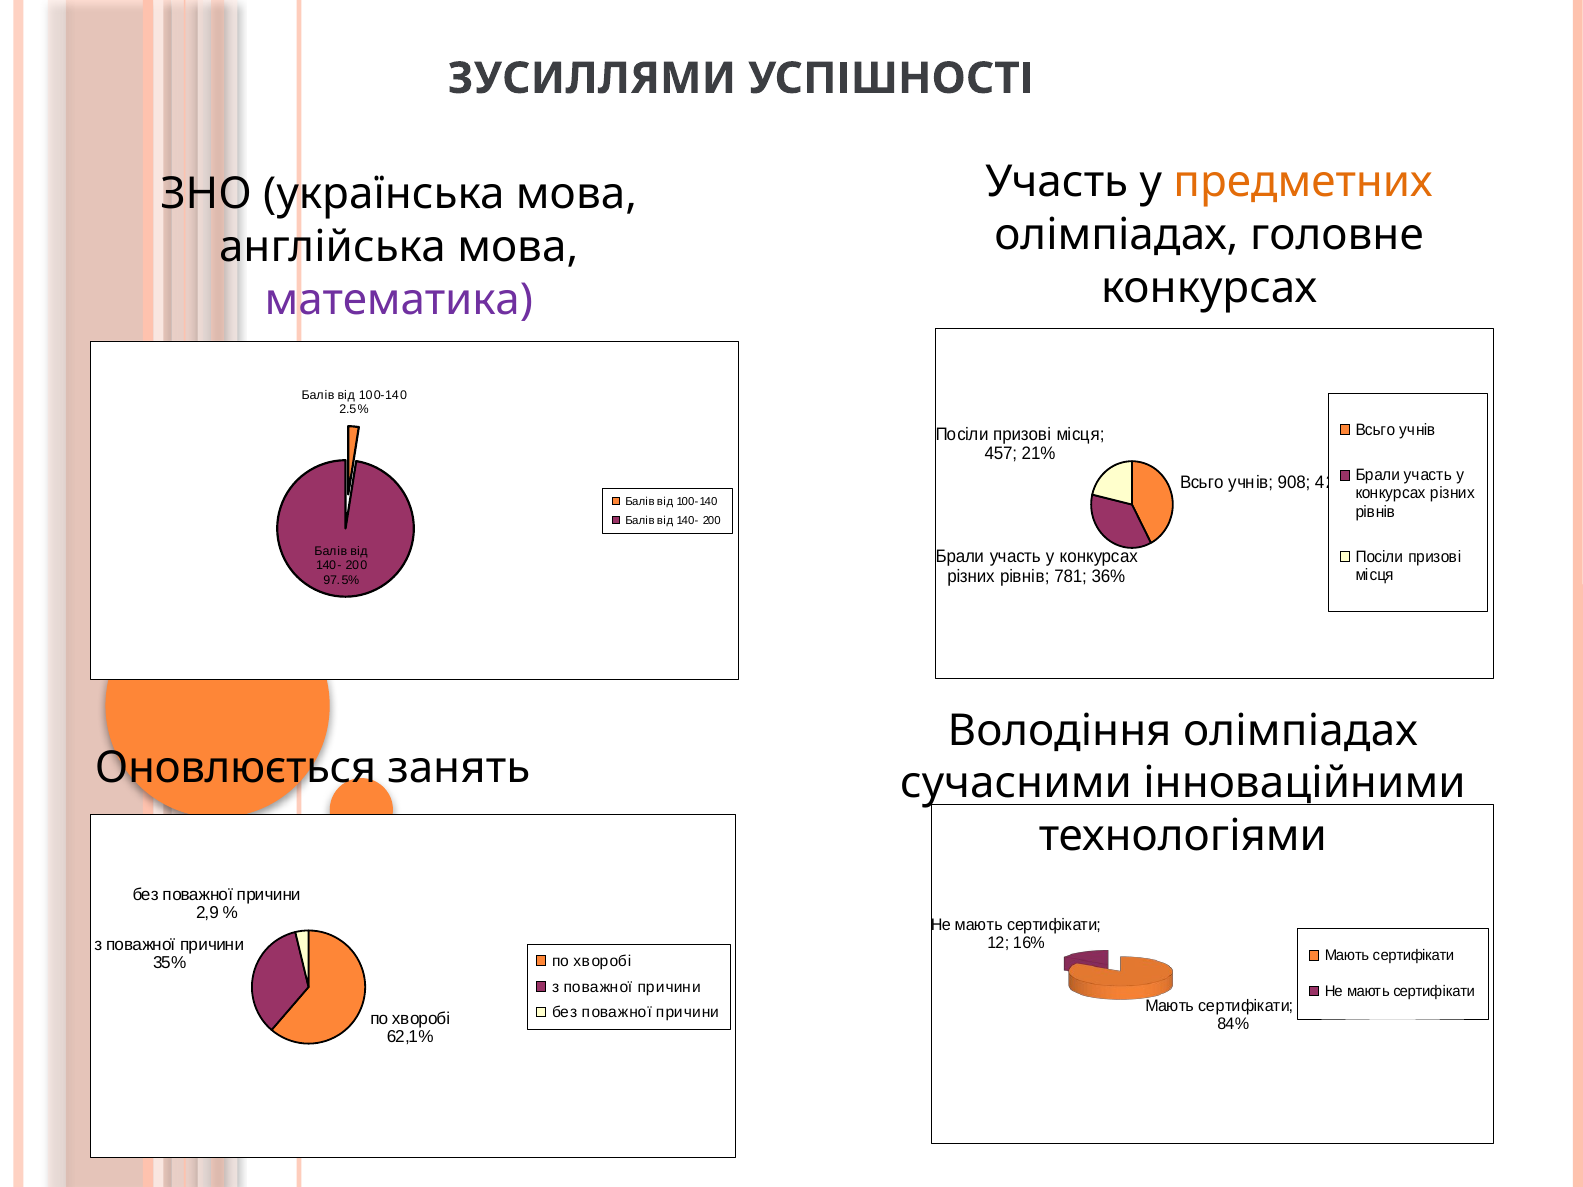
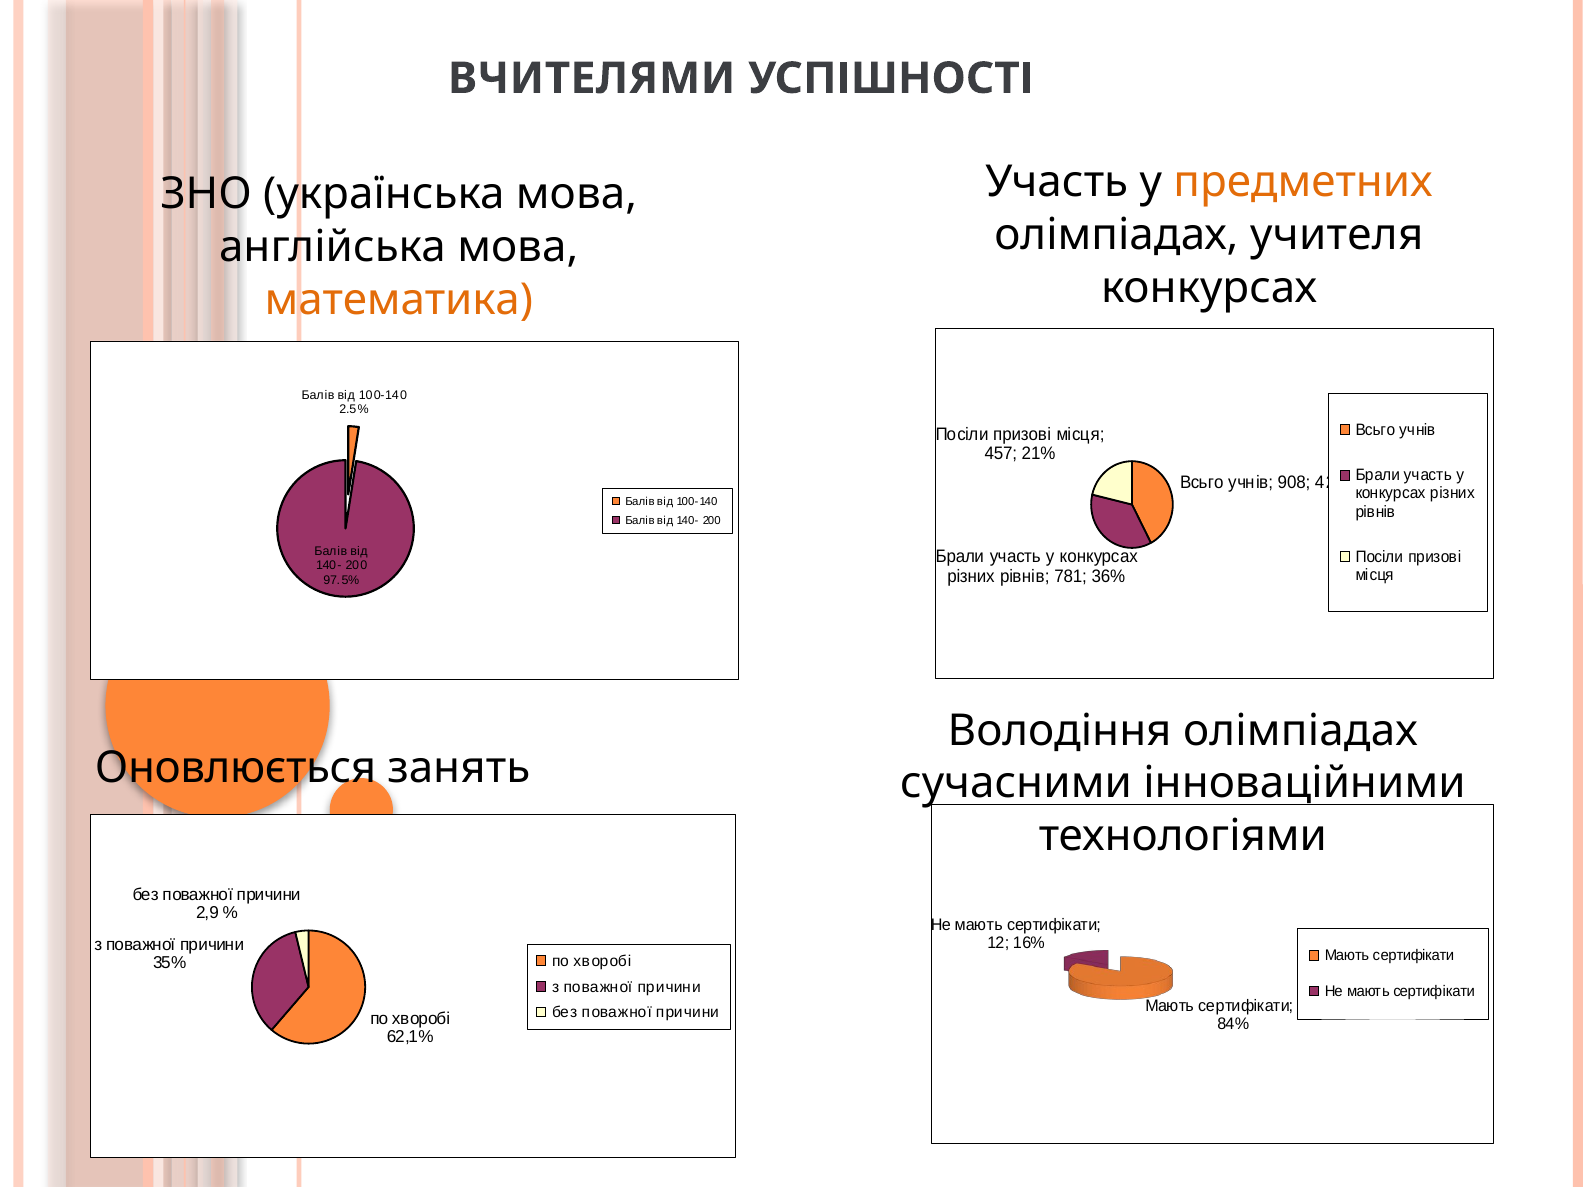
ЗУСИЛЛЯМИ: ЗУСИЛЛЯМИ -> ВЧИТЕЛЯМИ
головне: головне -> учителя
математика colour: purple -> orange
